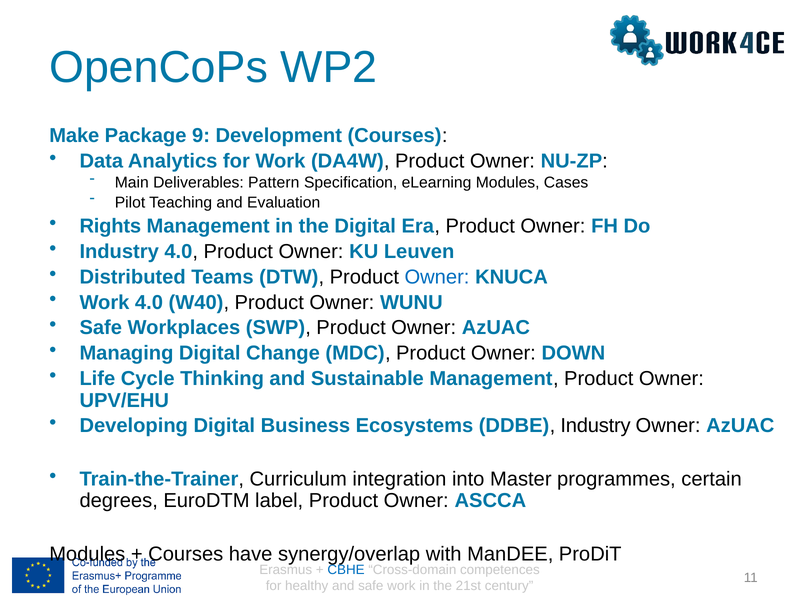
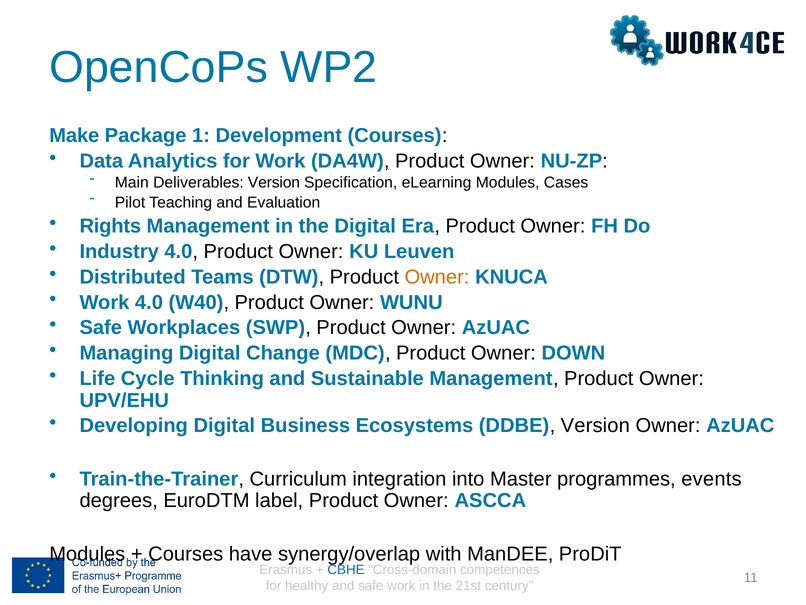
9: 9 -> 1
Deliverables Pattern: Pattern -> Version
Owner at (437, 277) colour: blue -> orange
DDBE Industry: Industry -> Version
certain: certain -> events
